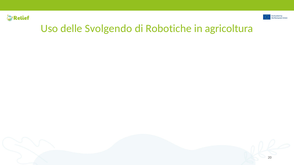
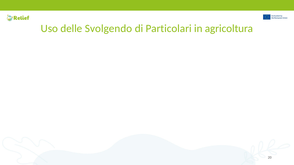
Robotiche: Robotiche -> Particolari
